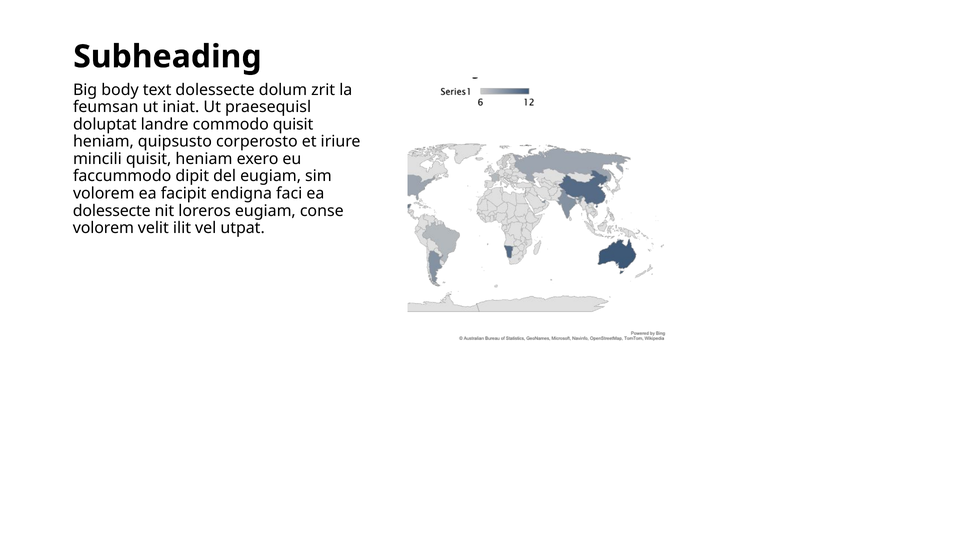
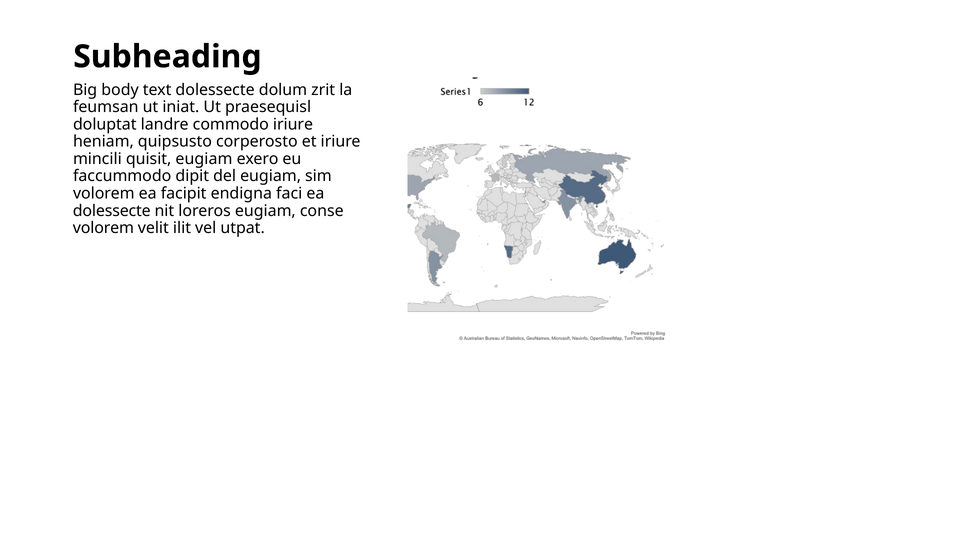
commodo quisit: quisit -> iriure
mincili quisit heniam: heniam -> eugiam
